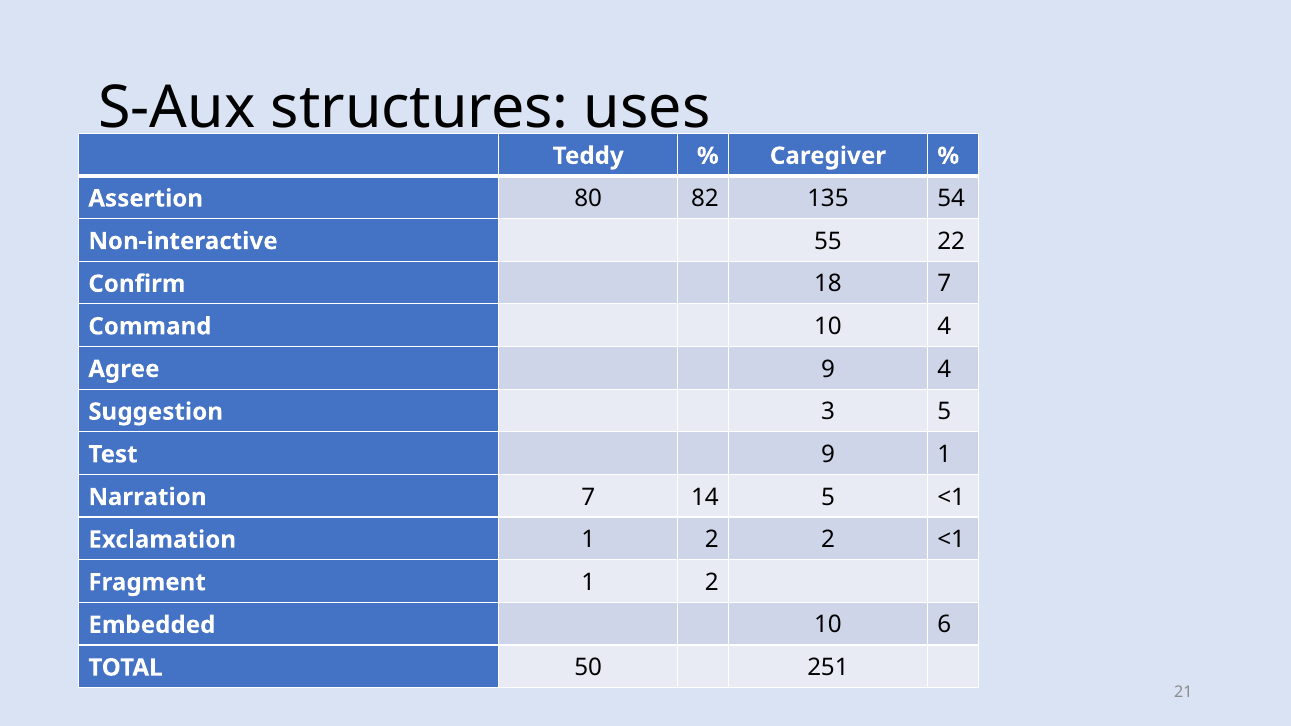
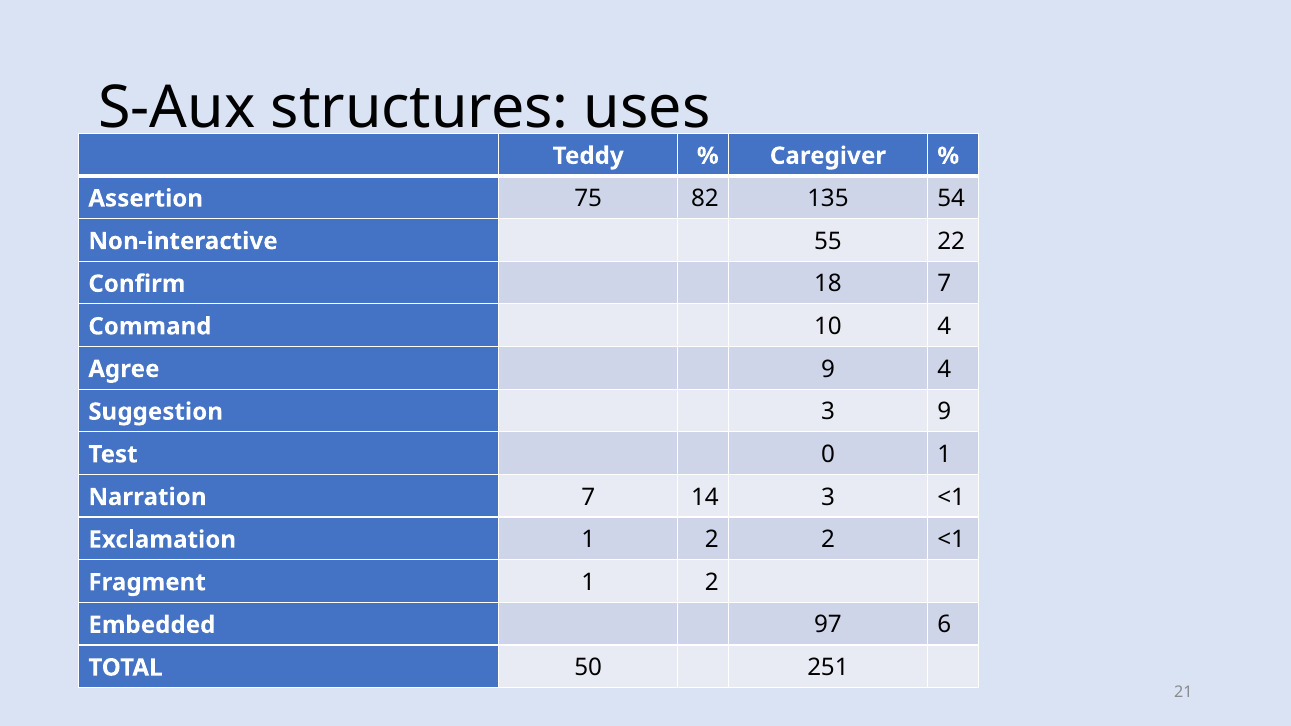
80: 80 -> 75
3 5: 5 -> 9
Test 9: 9 -> 0
14 5: 5 -> 3
Embedded 10: 10 -> 97
